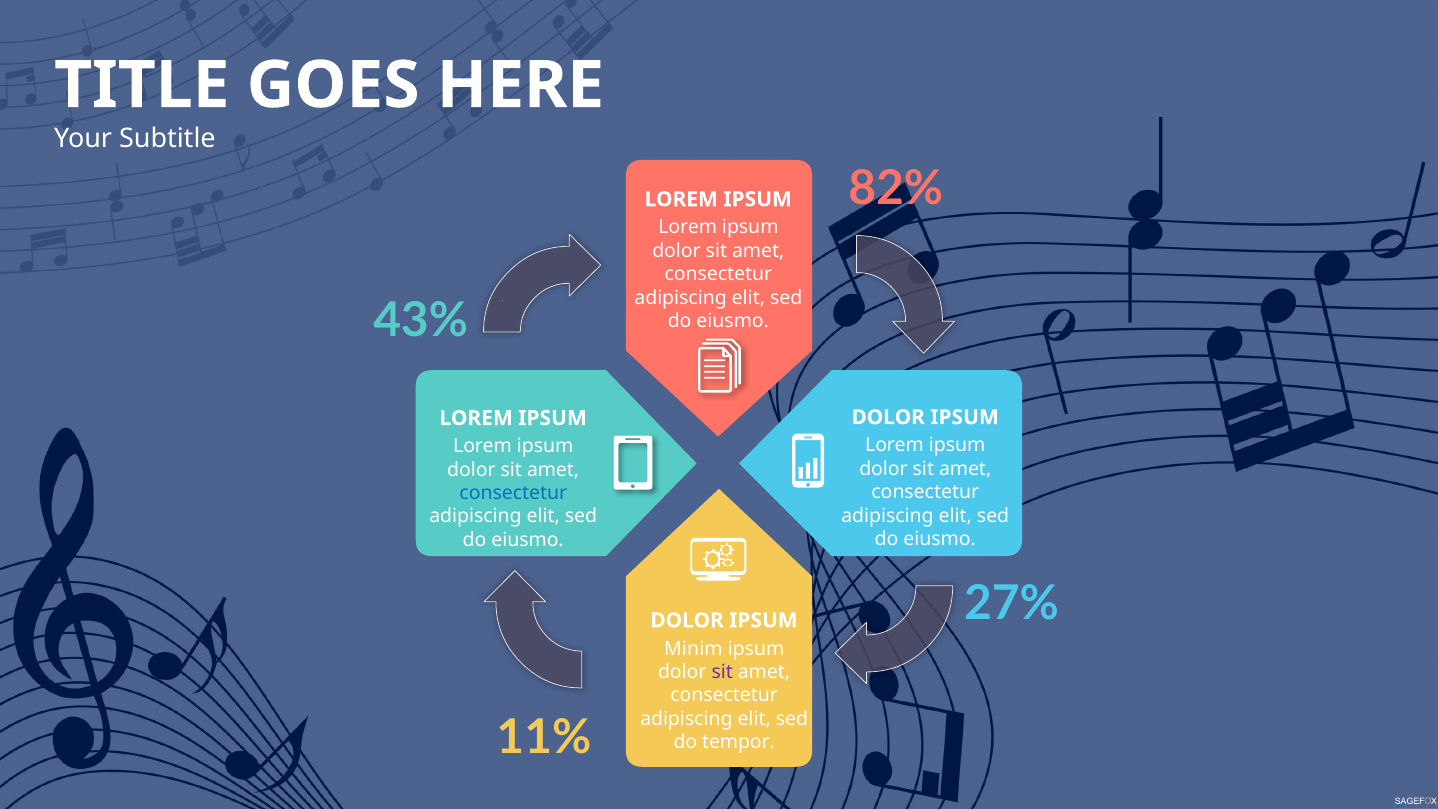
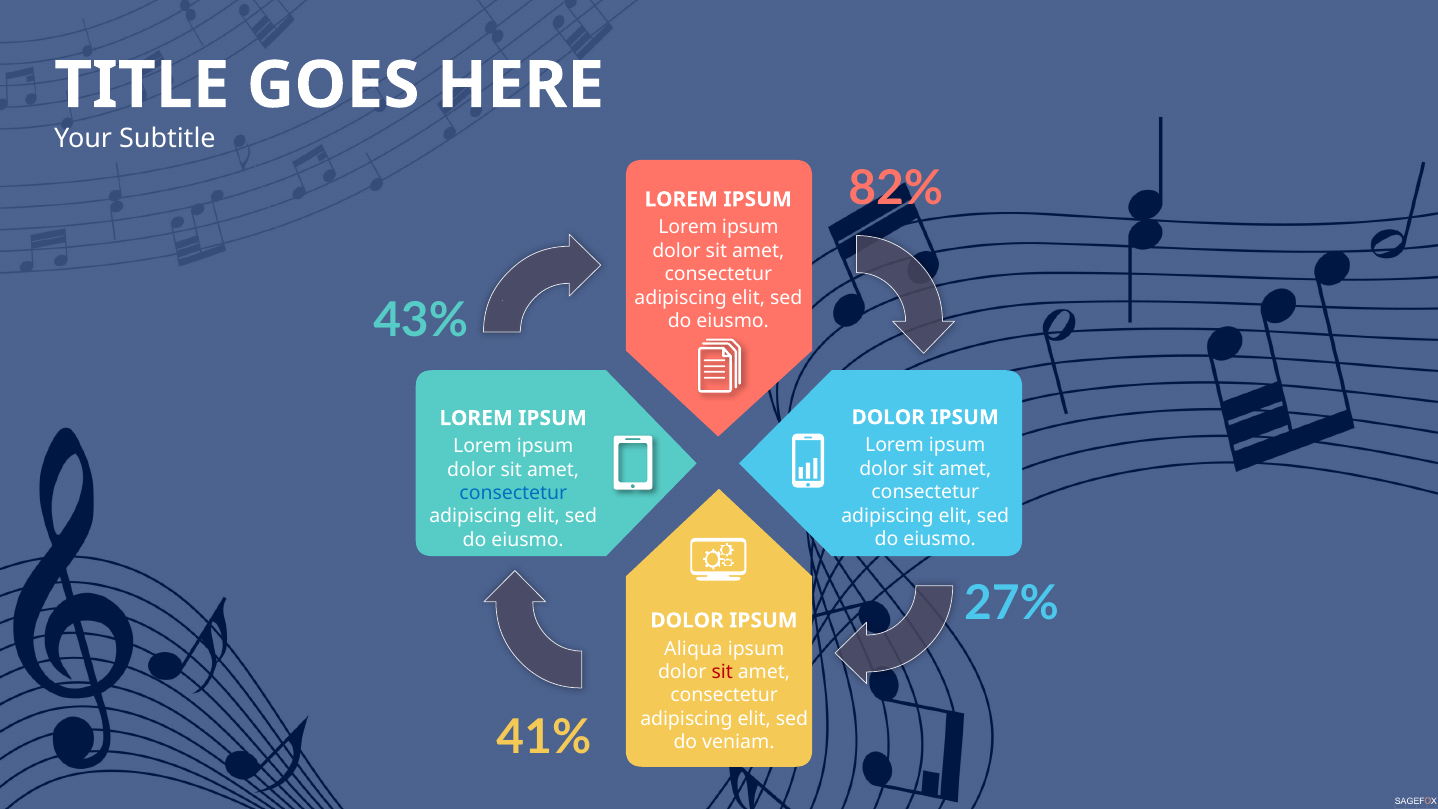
Minim: Minim -> Aliqua
sit at (722, 672) colour: purple -> red
11%: 11% -> 41%
tempor: tempor -> veniam
